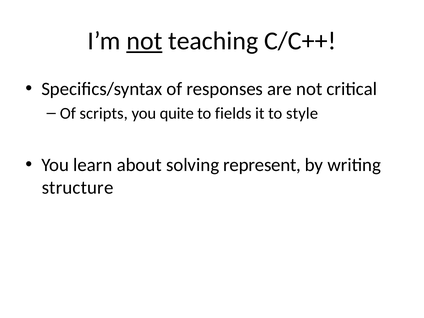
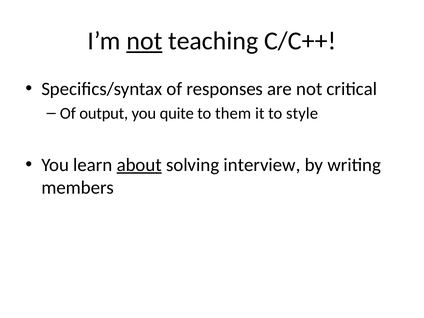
scripts: scripts -> output
fields: fields -> them
about underline: none -> present
represent: represent -> interview
structure: structure -> members
